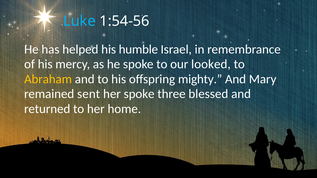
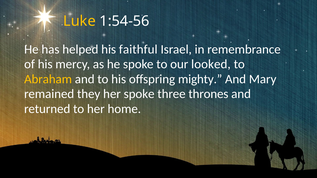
Luke colour: light blue -> yellow
humble: humble -> faithful
sent: sent -> they
blessed: blessed -> thrones
